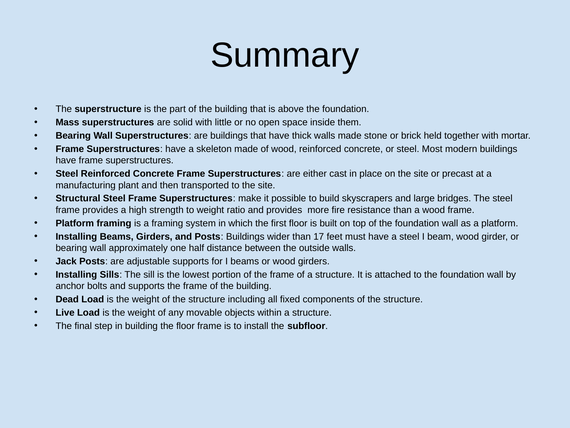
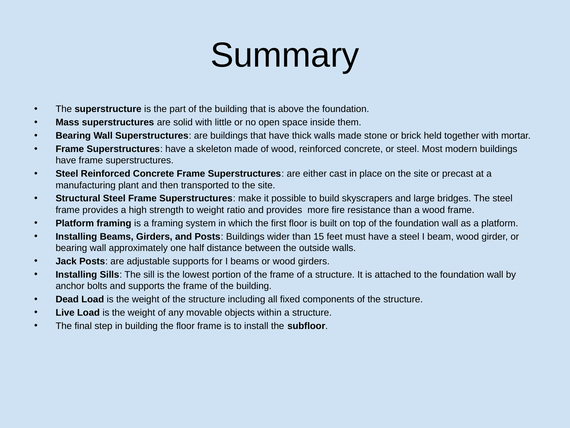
17: 17 -> 15
